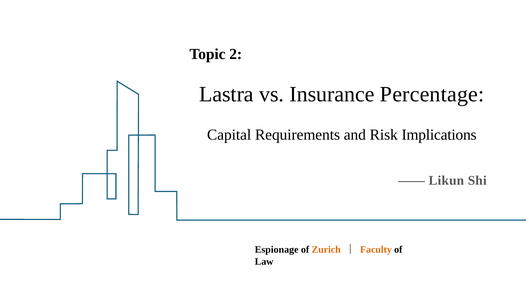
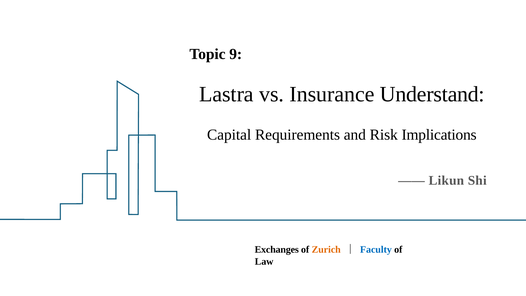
2: 2 -> 9
Percentage: Percentage -> Understand
Espionage: Espionage -> Exchanges
Faculty colour: orange -> blue
